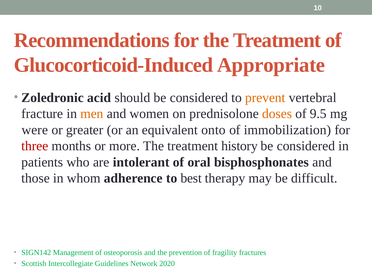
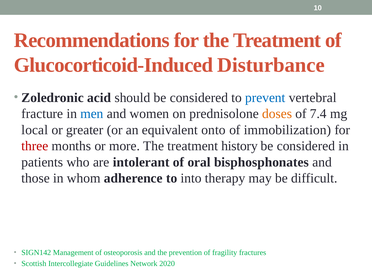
Appropriate: Appropriate -> Disturbance
prevent colour: orange -> blue
men colour: orange -> blue
9.5: 9.5 -> 7.4
were: were -> local
best: best -> into
